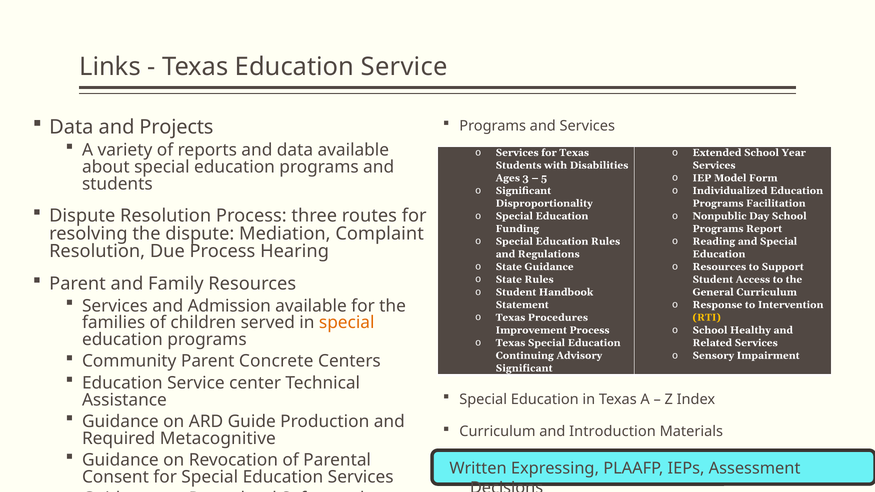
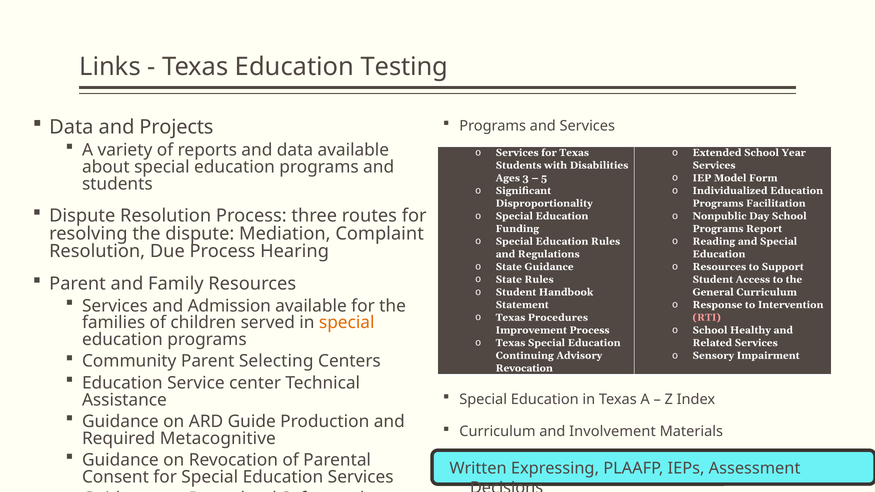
Texas Education Service: Service -> Testing
RTI colour: yellow -> pink
Concrete: Concrete -> Selecting
Significant at (524, 368): Significant -> Revocation
Introduction: Introduction -> Involvement
